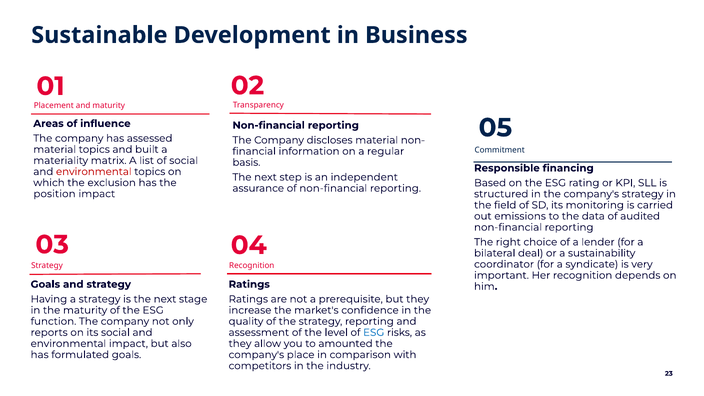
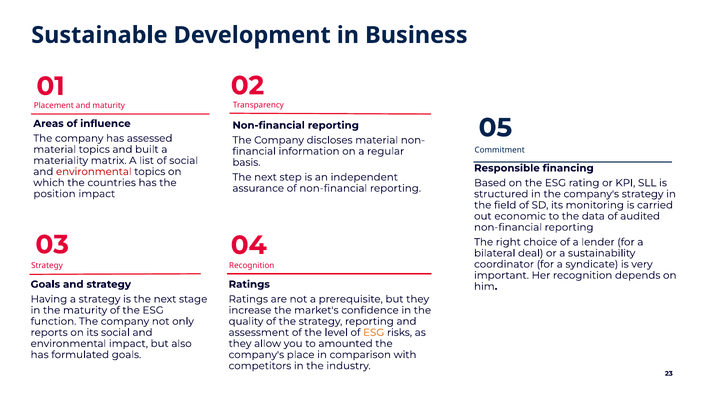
exclusion: exclusion -> countries
emissions: emissions -> economic
ESG at (374, 332) colour: blue -> orange
